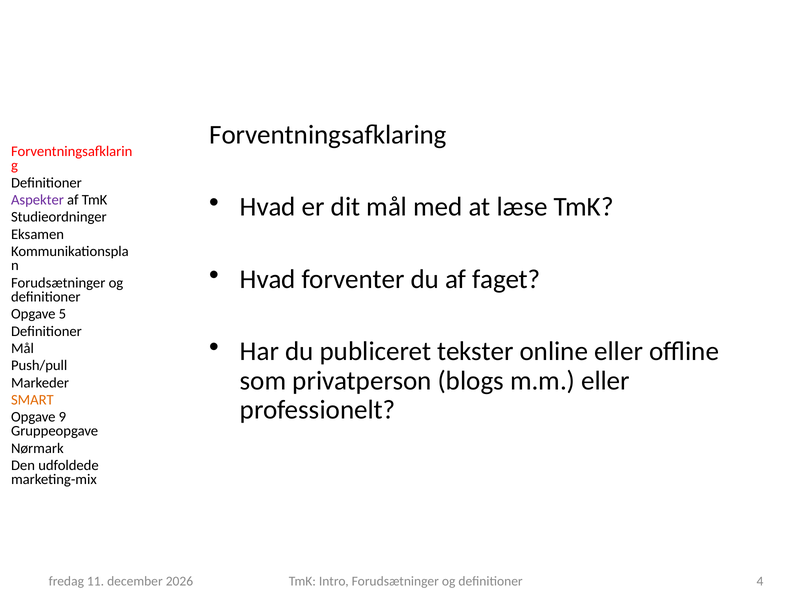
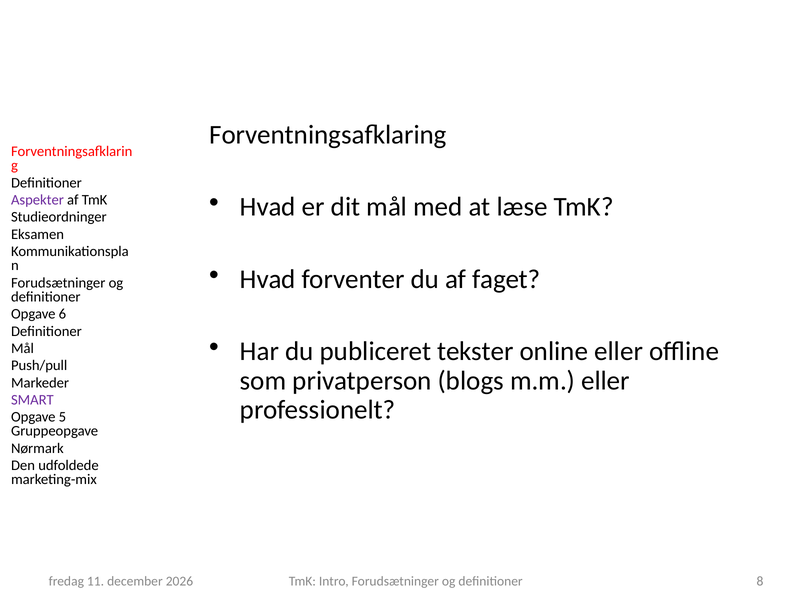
5: 5 -> 6
SMART colour: orange -> purple
9: 9 -> 5
4: 4 -> 8
